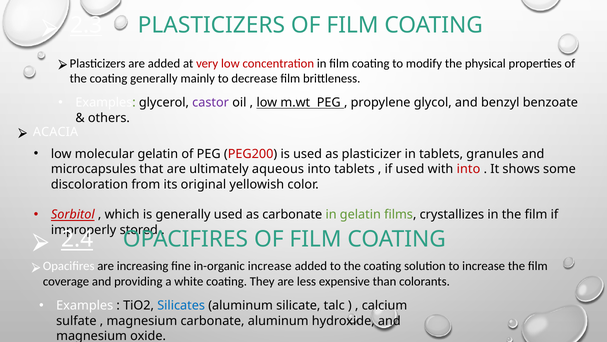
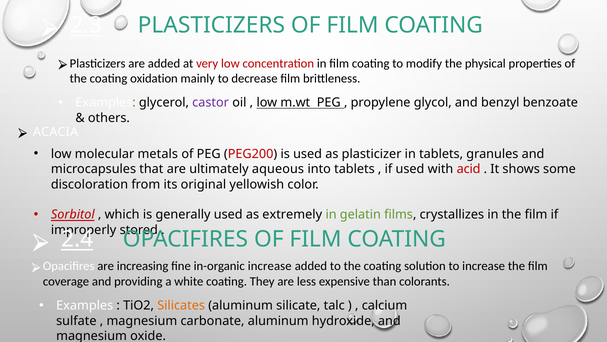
coating generally: generally -> oxidation
molecular gelatin: gelatin -> metals
with into: into -> acid
as carbonate: carbonate -> extremely
Silicates colour: blue -> orange
